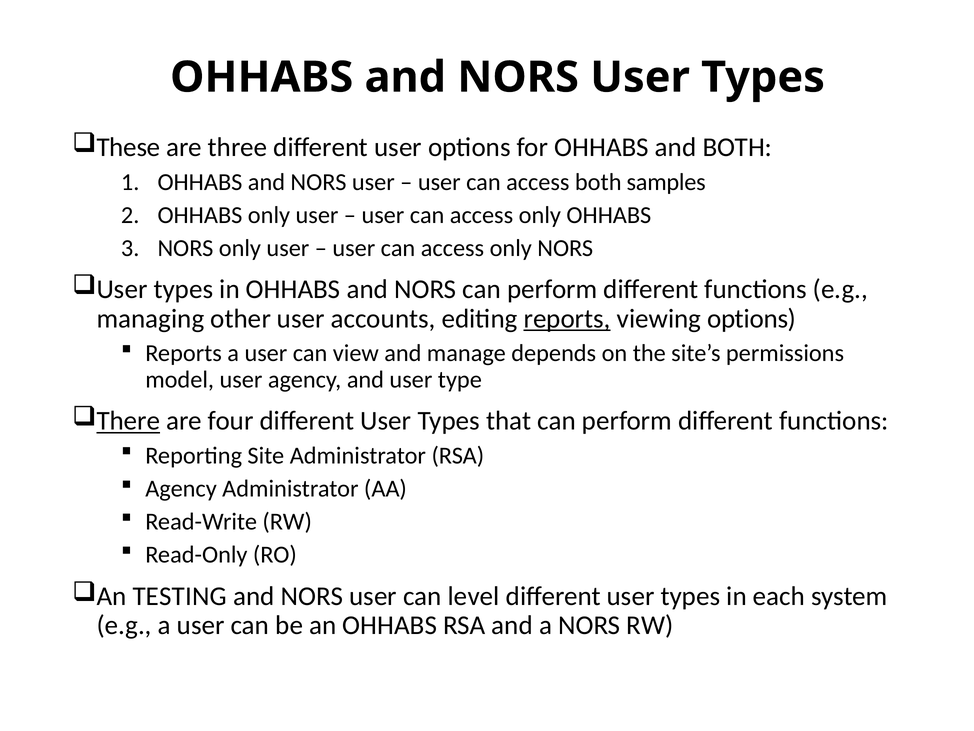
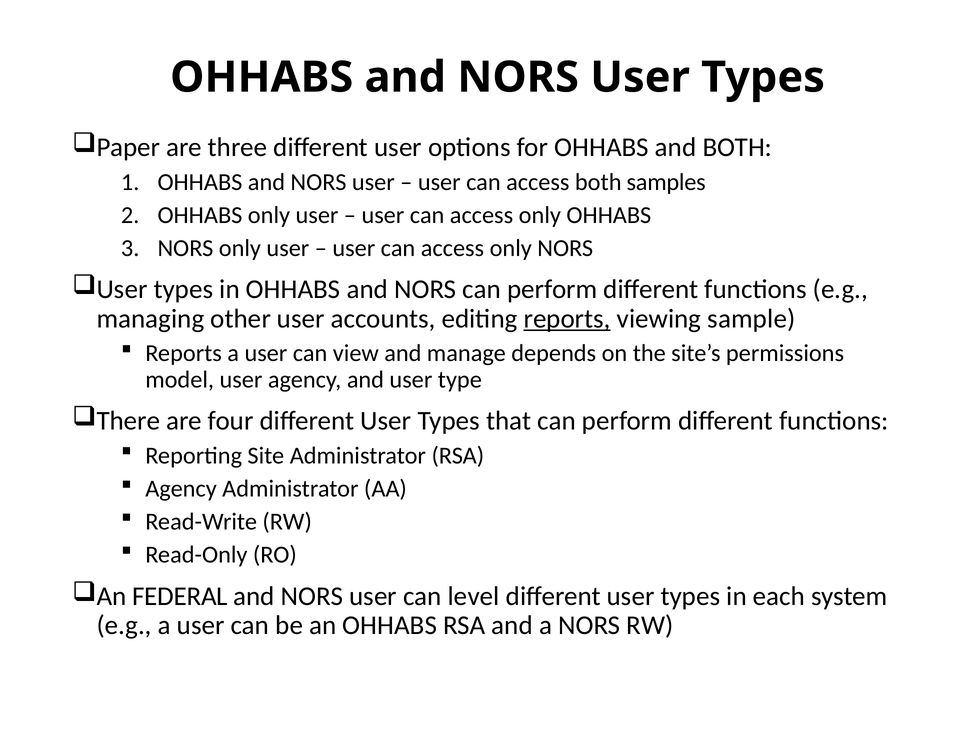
These: These -> Paper
viewing options: options -> sample
There underline: present -> none
TESTING: TESTING -> FEDERAL
